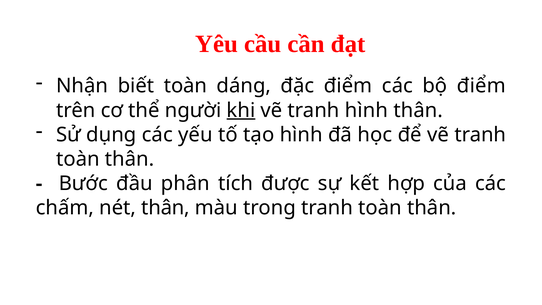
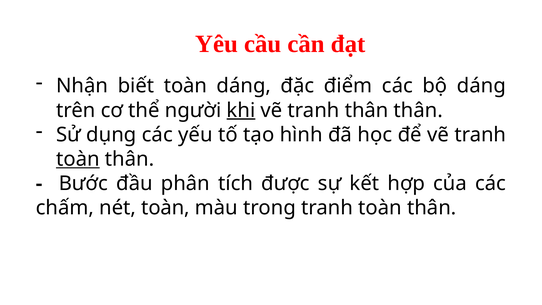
bộ điểm: điểm -> dáng
tranh hình: hình -> thân
toàn at (78, 159) underline: none -> present
nét thân: thân -> toàn
